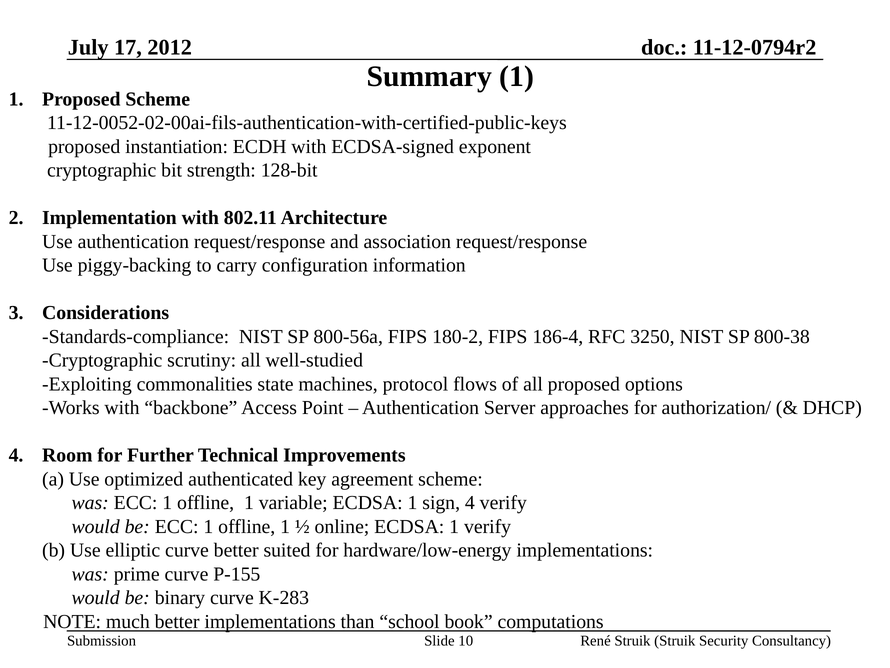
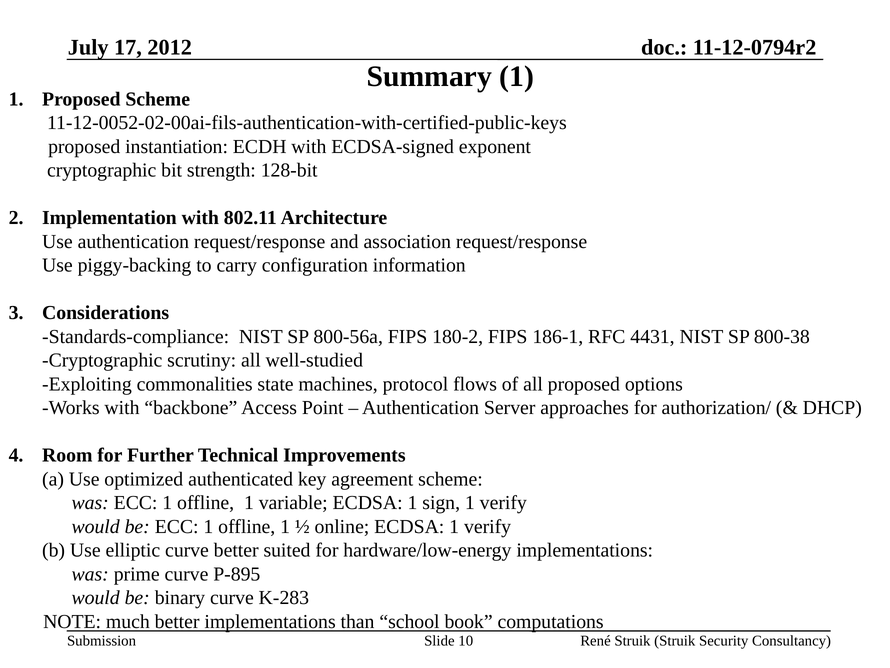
186-4: 186-4 -> 186-1
3250: 3250 -> 4431
sign 4: 4 -> 1
P-155: P-155 -> P-895
